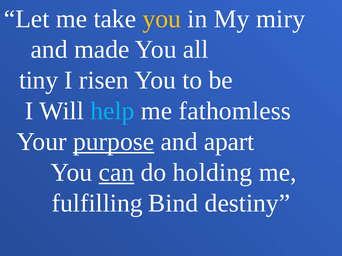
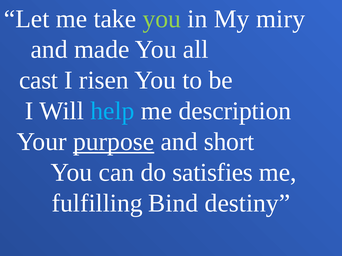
you at (162, 19) colour: yellow -> light green
tiny: tiny -> cast
fathomless: fathomless -> description
apart: apart -> short
can underline: present -> none
holding: holding -> satisfies
